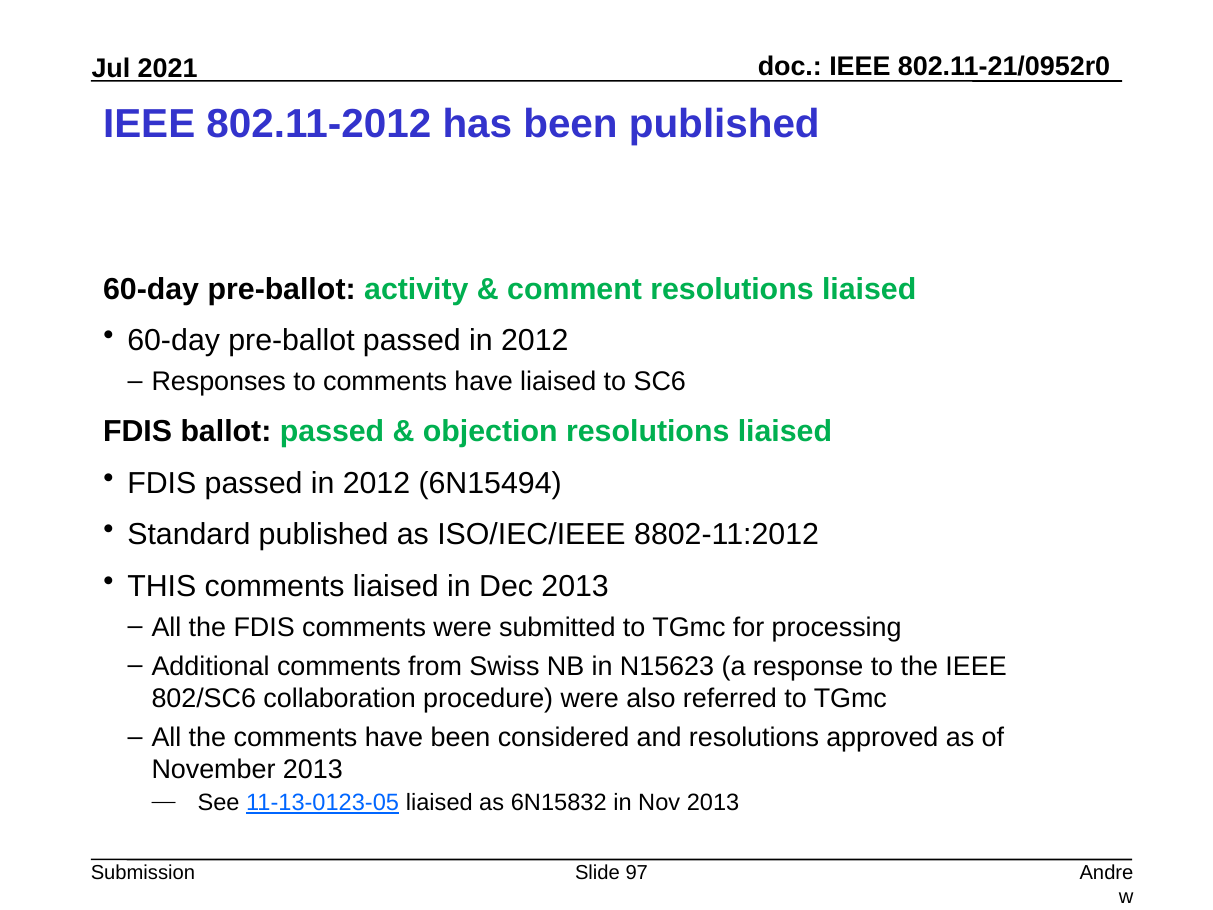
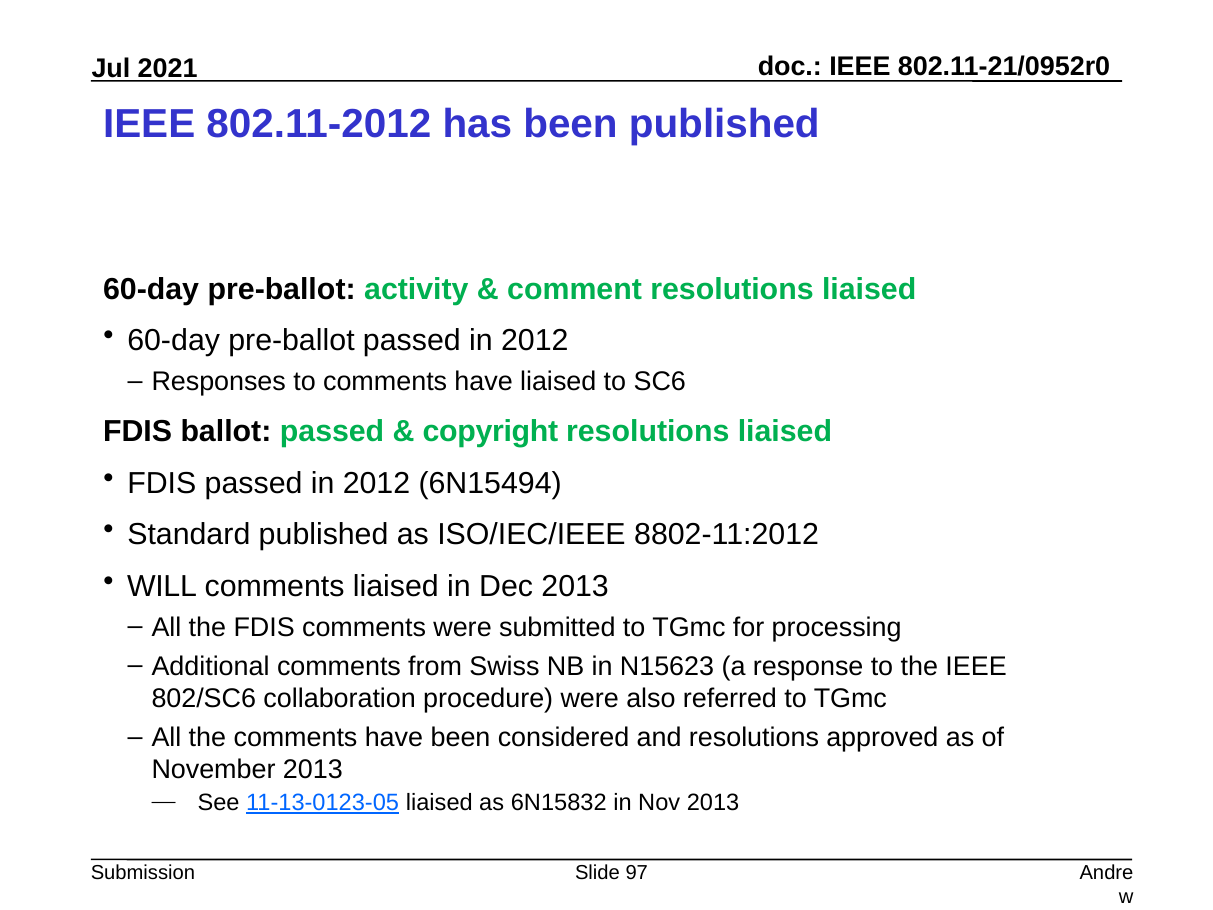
objection: objection -> copyright
THIS: THIS -> WILL
